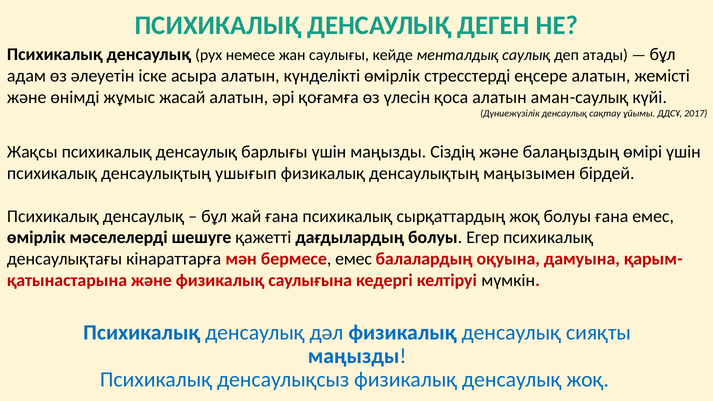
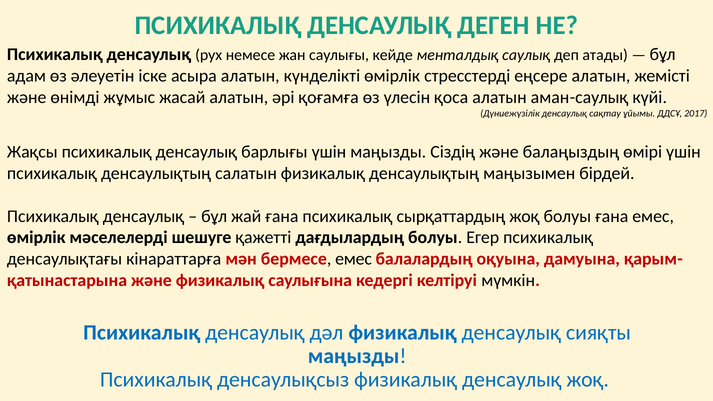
ушығып: ушығып -> салатын
